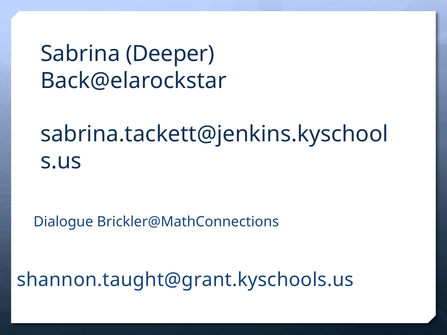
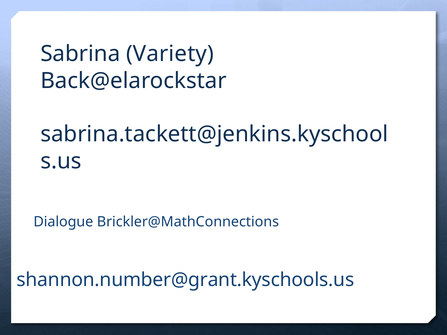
Deeper: Deeper -> Variety
shannon.taught@grant.kyschools.us: shannon.taught@grant.kyschools.us -> shannon.number@grant.kyschools.us
